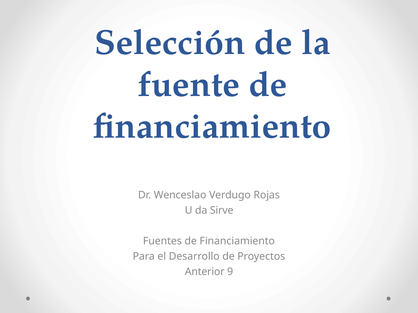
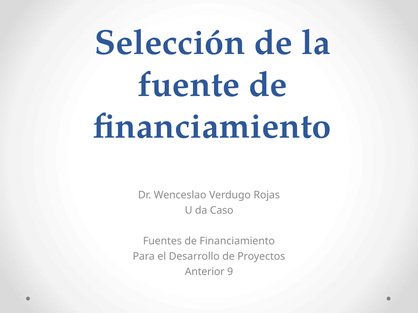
Sirve: Sirve -> Caso
